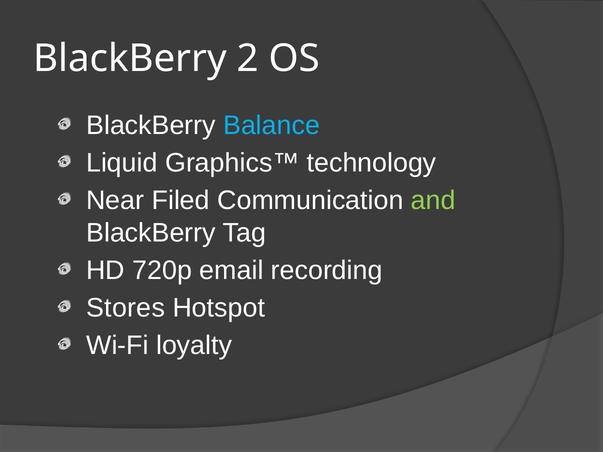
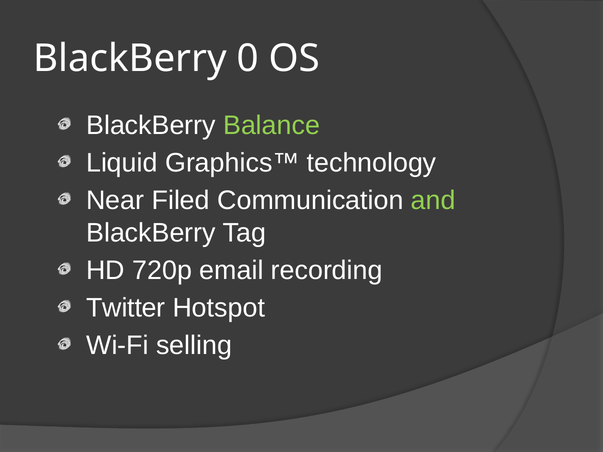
2: 2 -> 0
Balance colour: light blue -> light green
Stores: Stores -> Twitter
loyalty: loyalty -> selling
